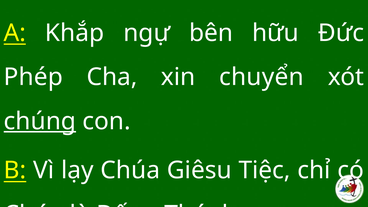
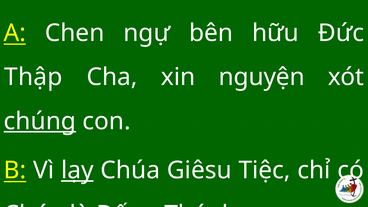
Khắp: Khắp -> Chen
Phép: Phép -> Thập
chuyển: chuyển -> nguyện
lạy underline: none -> present
